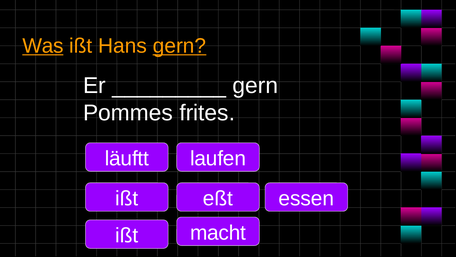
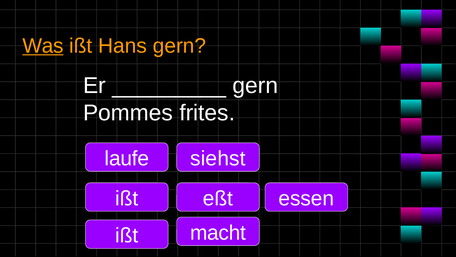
gern at (180, 46) underline: present -> none
läuftt: läuftt -> laufe
laufen: laufen -> siehst
